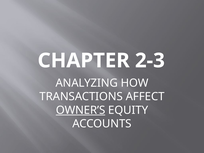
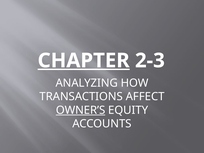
CHAPTER underline: none -> present
